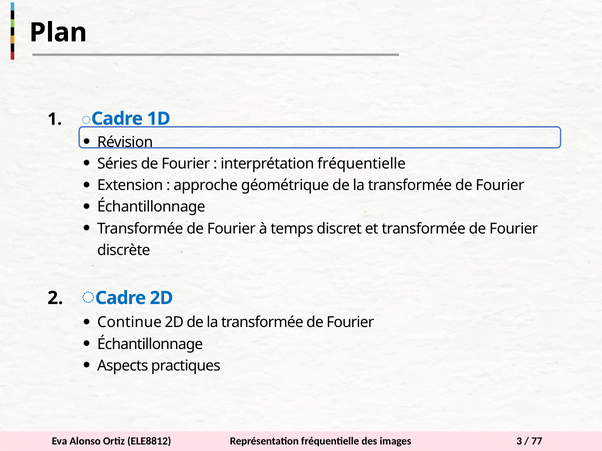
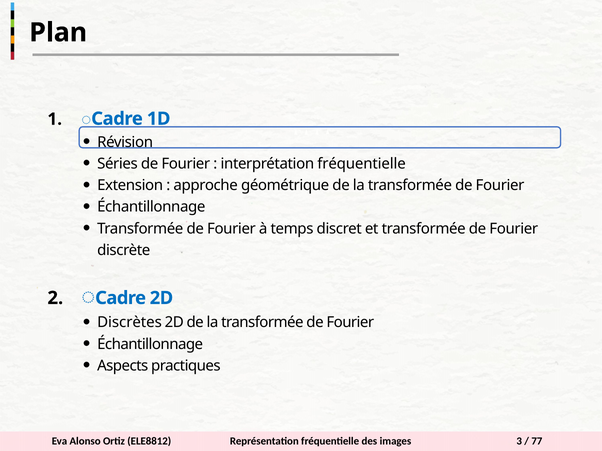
Continue: Continue -> Discrètes
